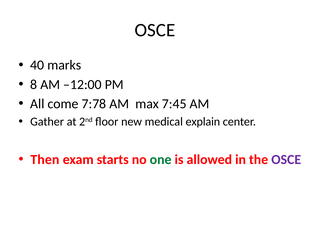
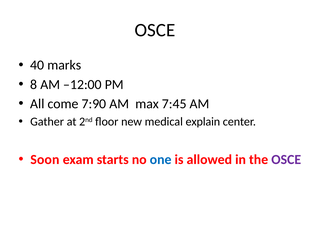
7:78: 7:78 -> 7:90
Then: Then -> Soon
one colour: green -> blue
